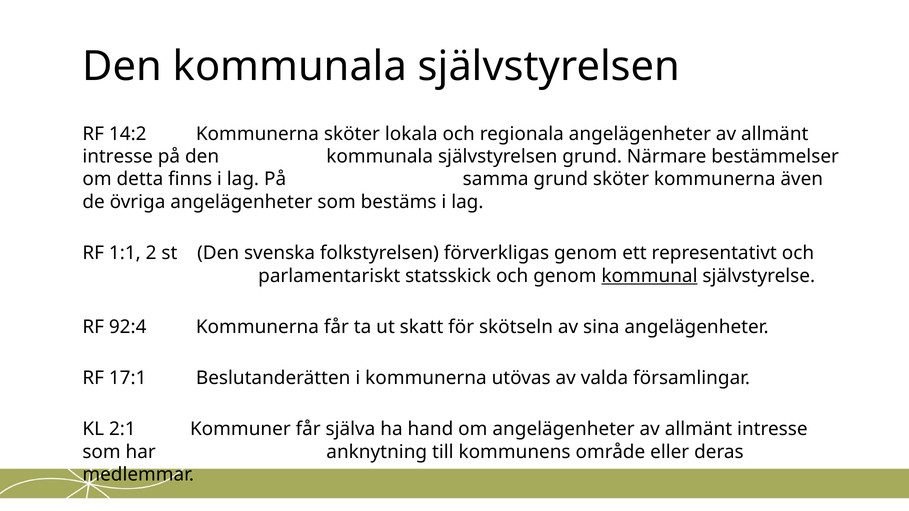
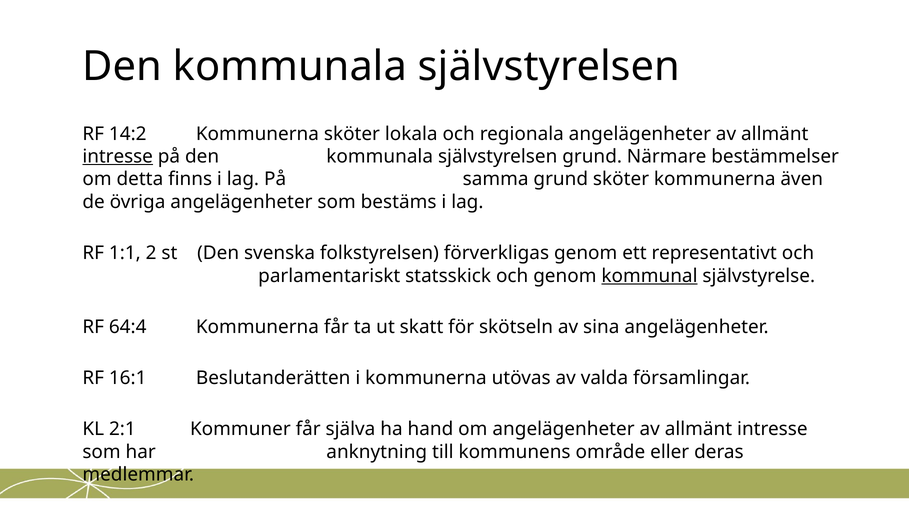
intresse at (118, 157) underline: none -> present
92:4: 92:4 -> 64:4
17:1: 17:1 -> 16:1
